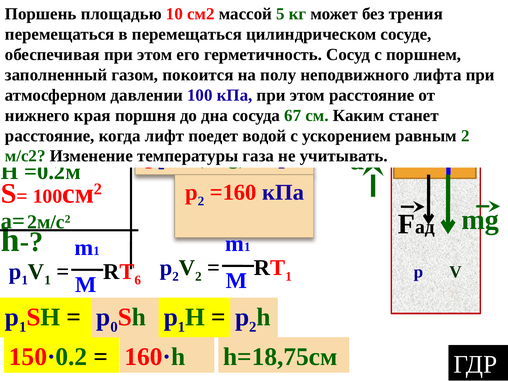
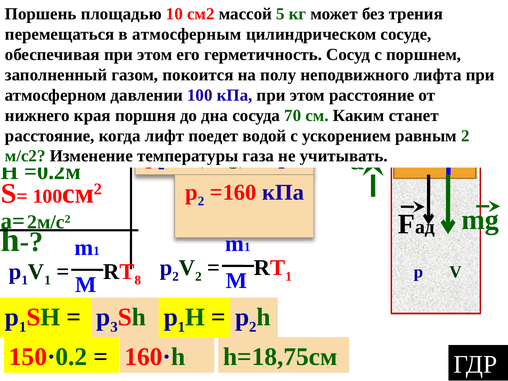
в перемещаться: перемещаться -> атмосферным
67: 67 -> 70
6: 6 -> 8
p 0: 0 -> 3
